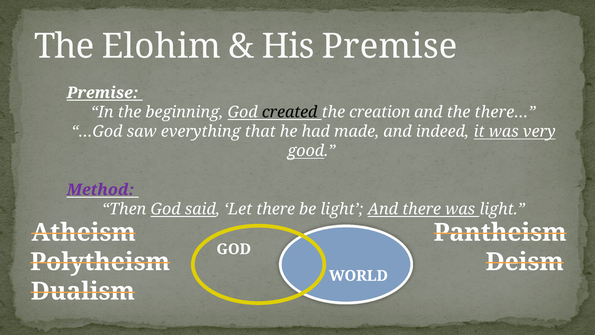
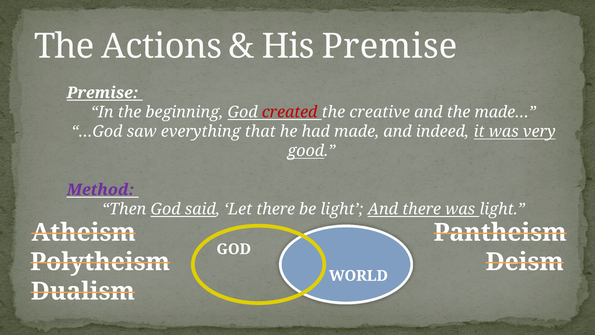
Elohim: Elohim -> Actions
created colour: black -> red
creation: creation -> creative
there…: there… -> made…
